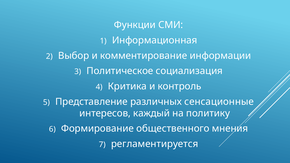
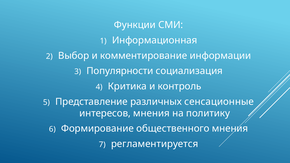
Политическое: Политическое -> Популярности
интересов каждый: каждый -> мнения
